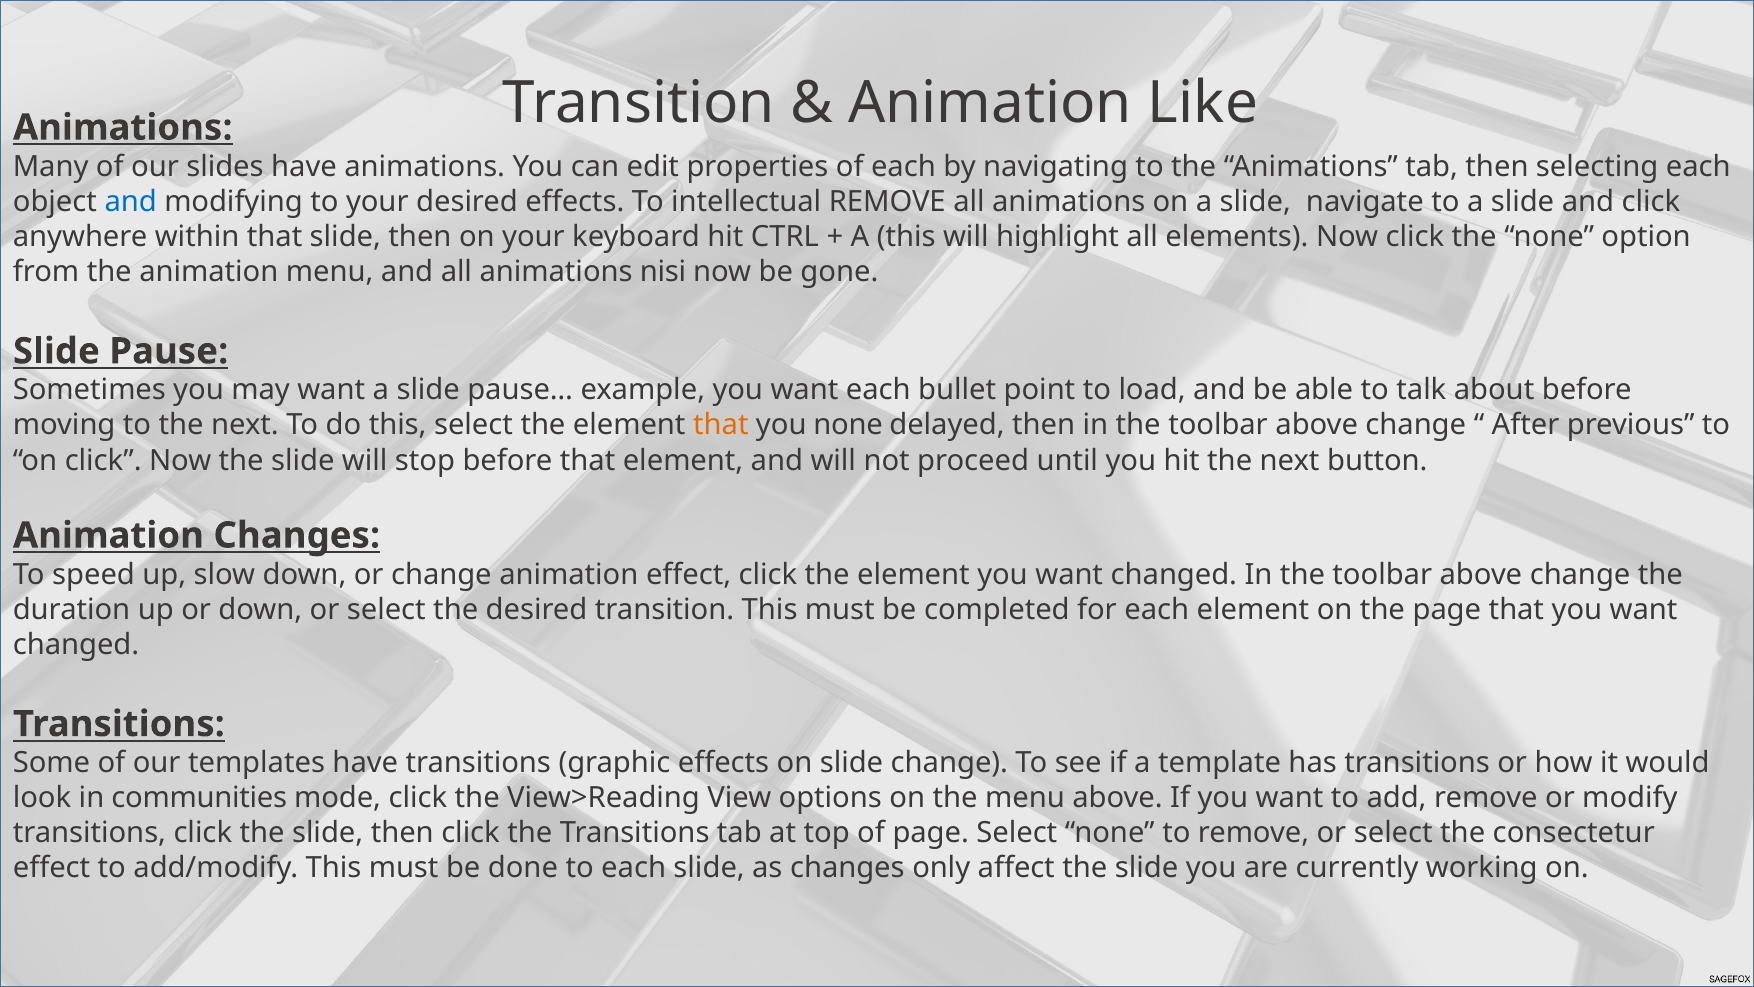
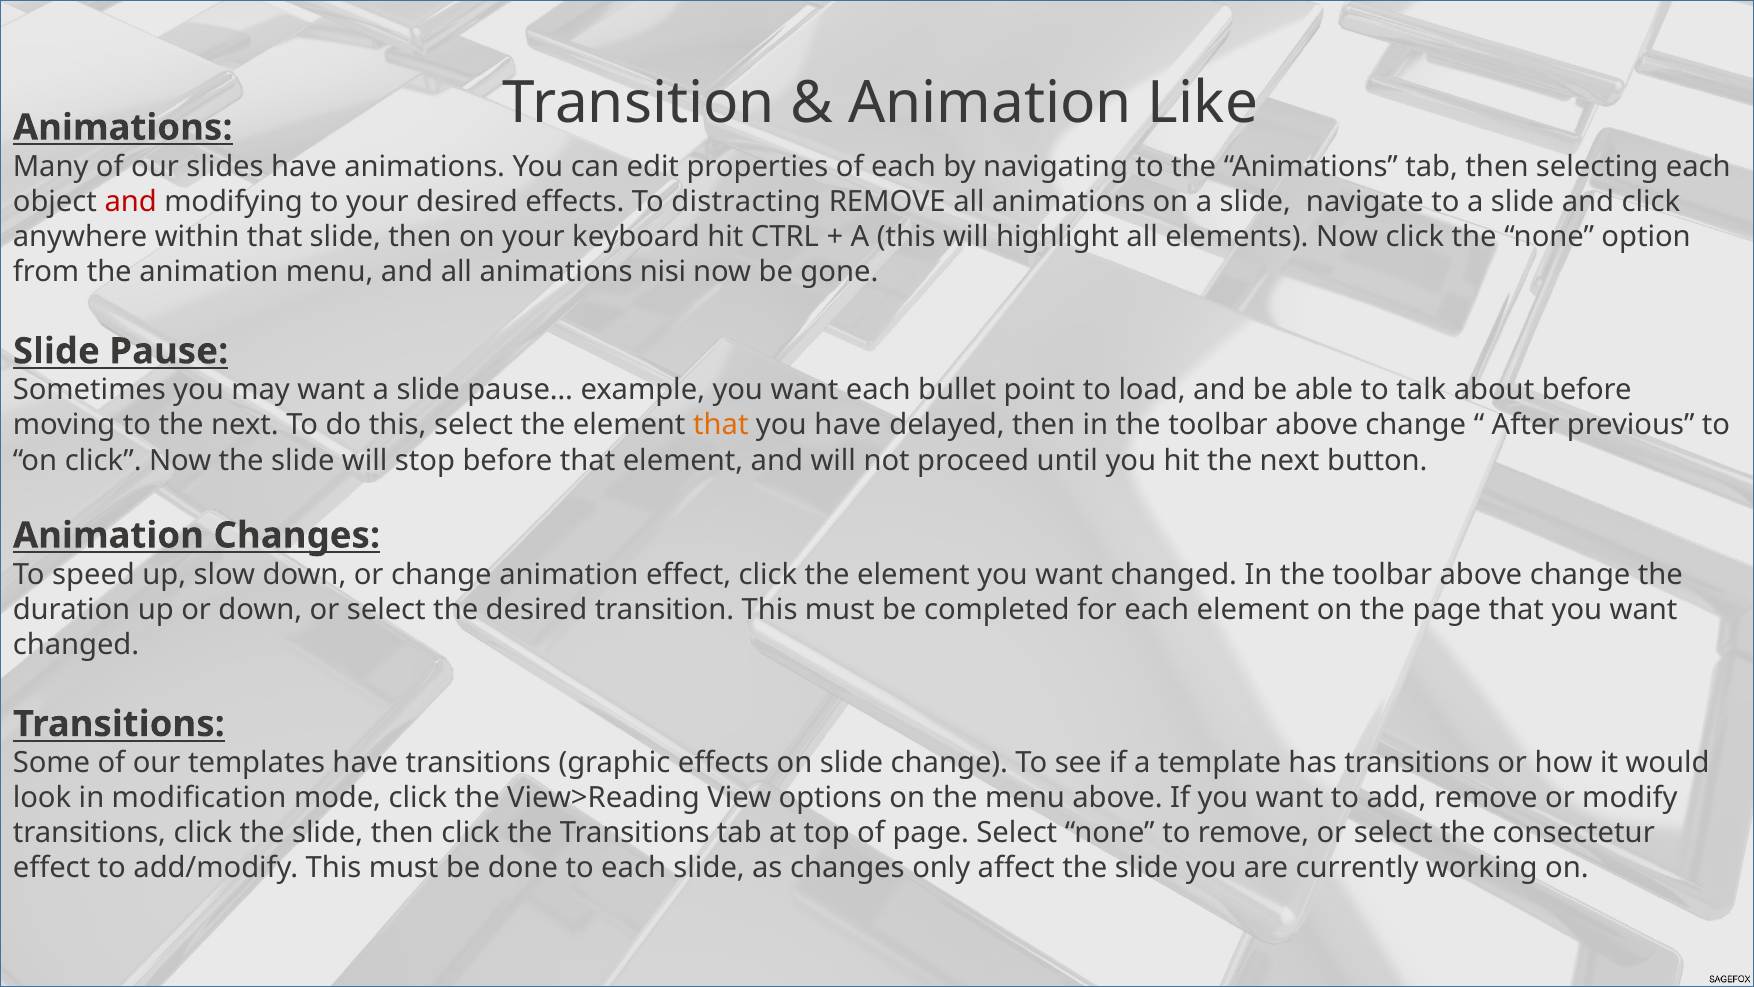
and at (131, 202) colour: blue -> red
intellectual: intellectual -> distracting
you none: none -> have
communities: communities -> modification
